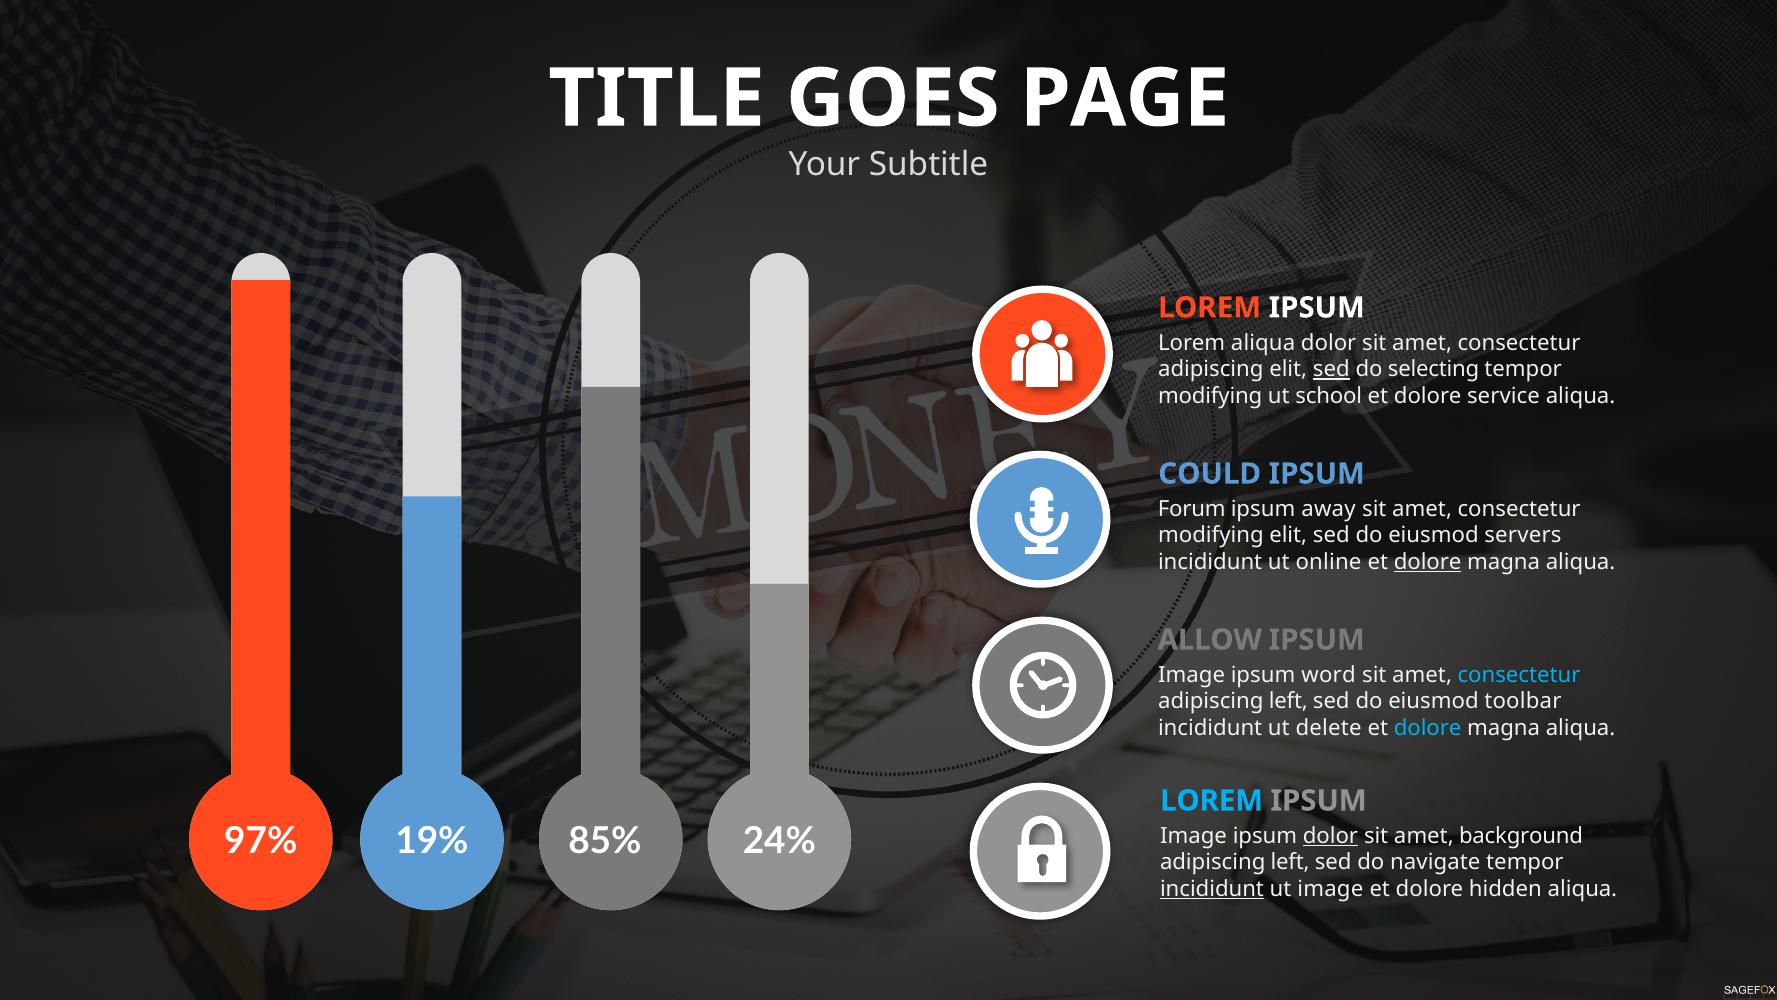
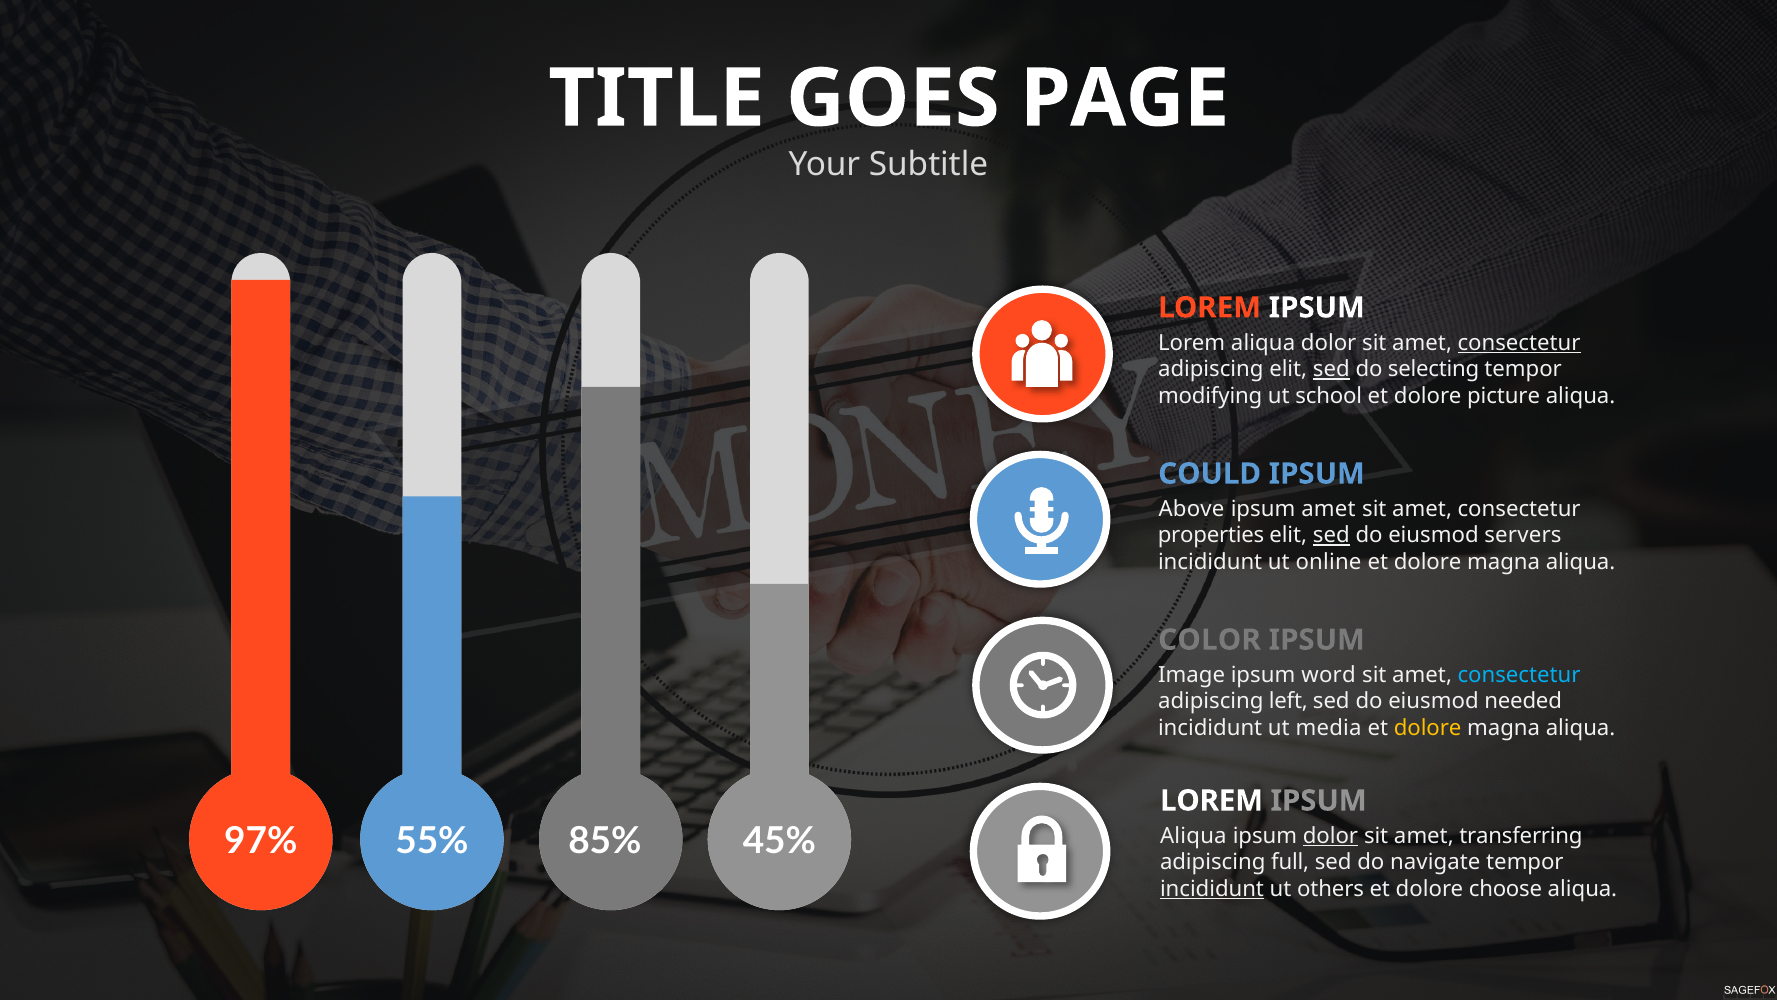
consectetur at (1519, 343) underline: none -> present
service: service -> picture
Forum: Forum -> Above
ipsum away: away -> amet
modifying at (1211, 535): modifying -> properties
sed at (1331, 535) underline: none -> present
dolore at (1428, 562) underline: present -> none
ALLOW: ALLOW -> COLOR
toolbar: toolbar -> needed
delete: delete -> media
dolore at (1428, 728) colour: light blue -> yellow
LOREM at (1212, 800) colour: light blue -> white
19%: 19% -> 55%
24%: 24% -> 45%
Image at (1193, 835): Image -> Aliqua
background: background -> transferring
left at (1290, 862): left -> full
ut image: image -> others
hidden: hidden -> choose
